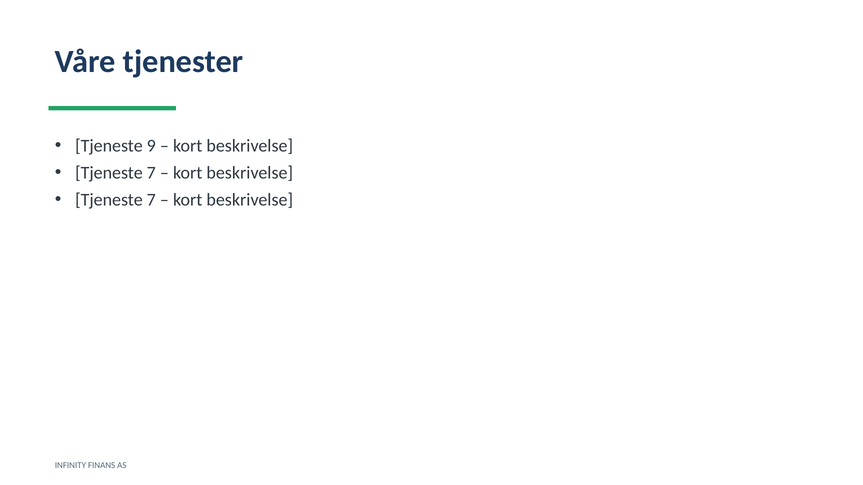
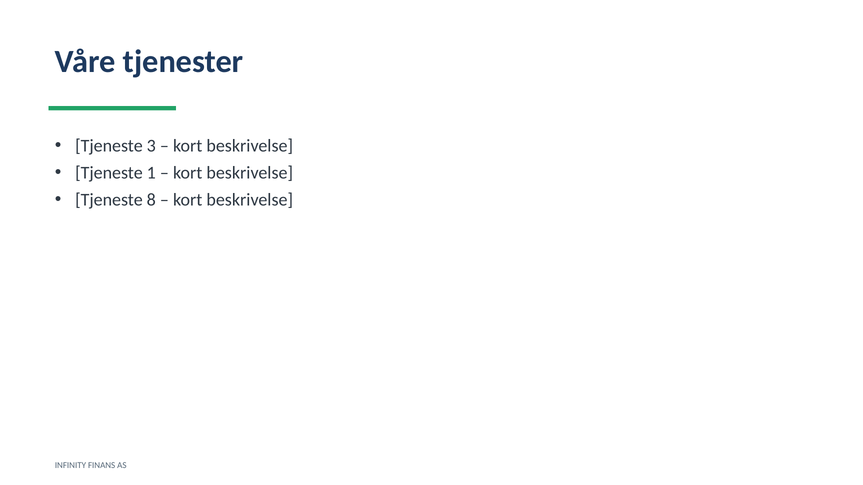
9: 9 -> 3
7 at (151, 173): 7 -> 1
7 at (151, 200): 7 -> 8
